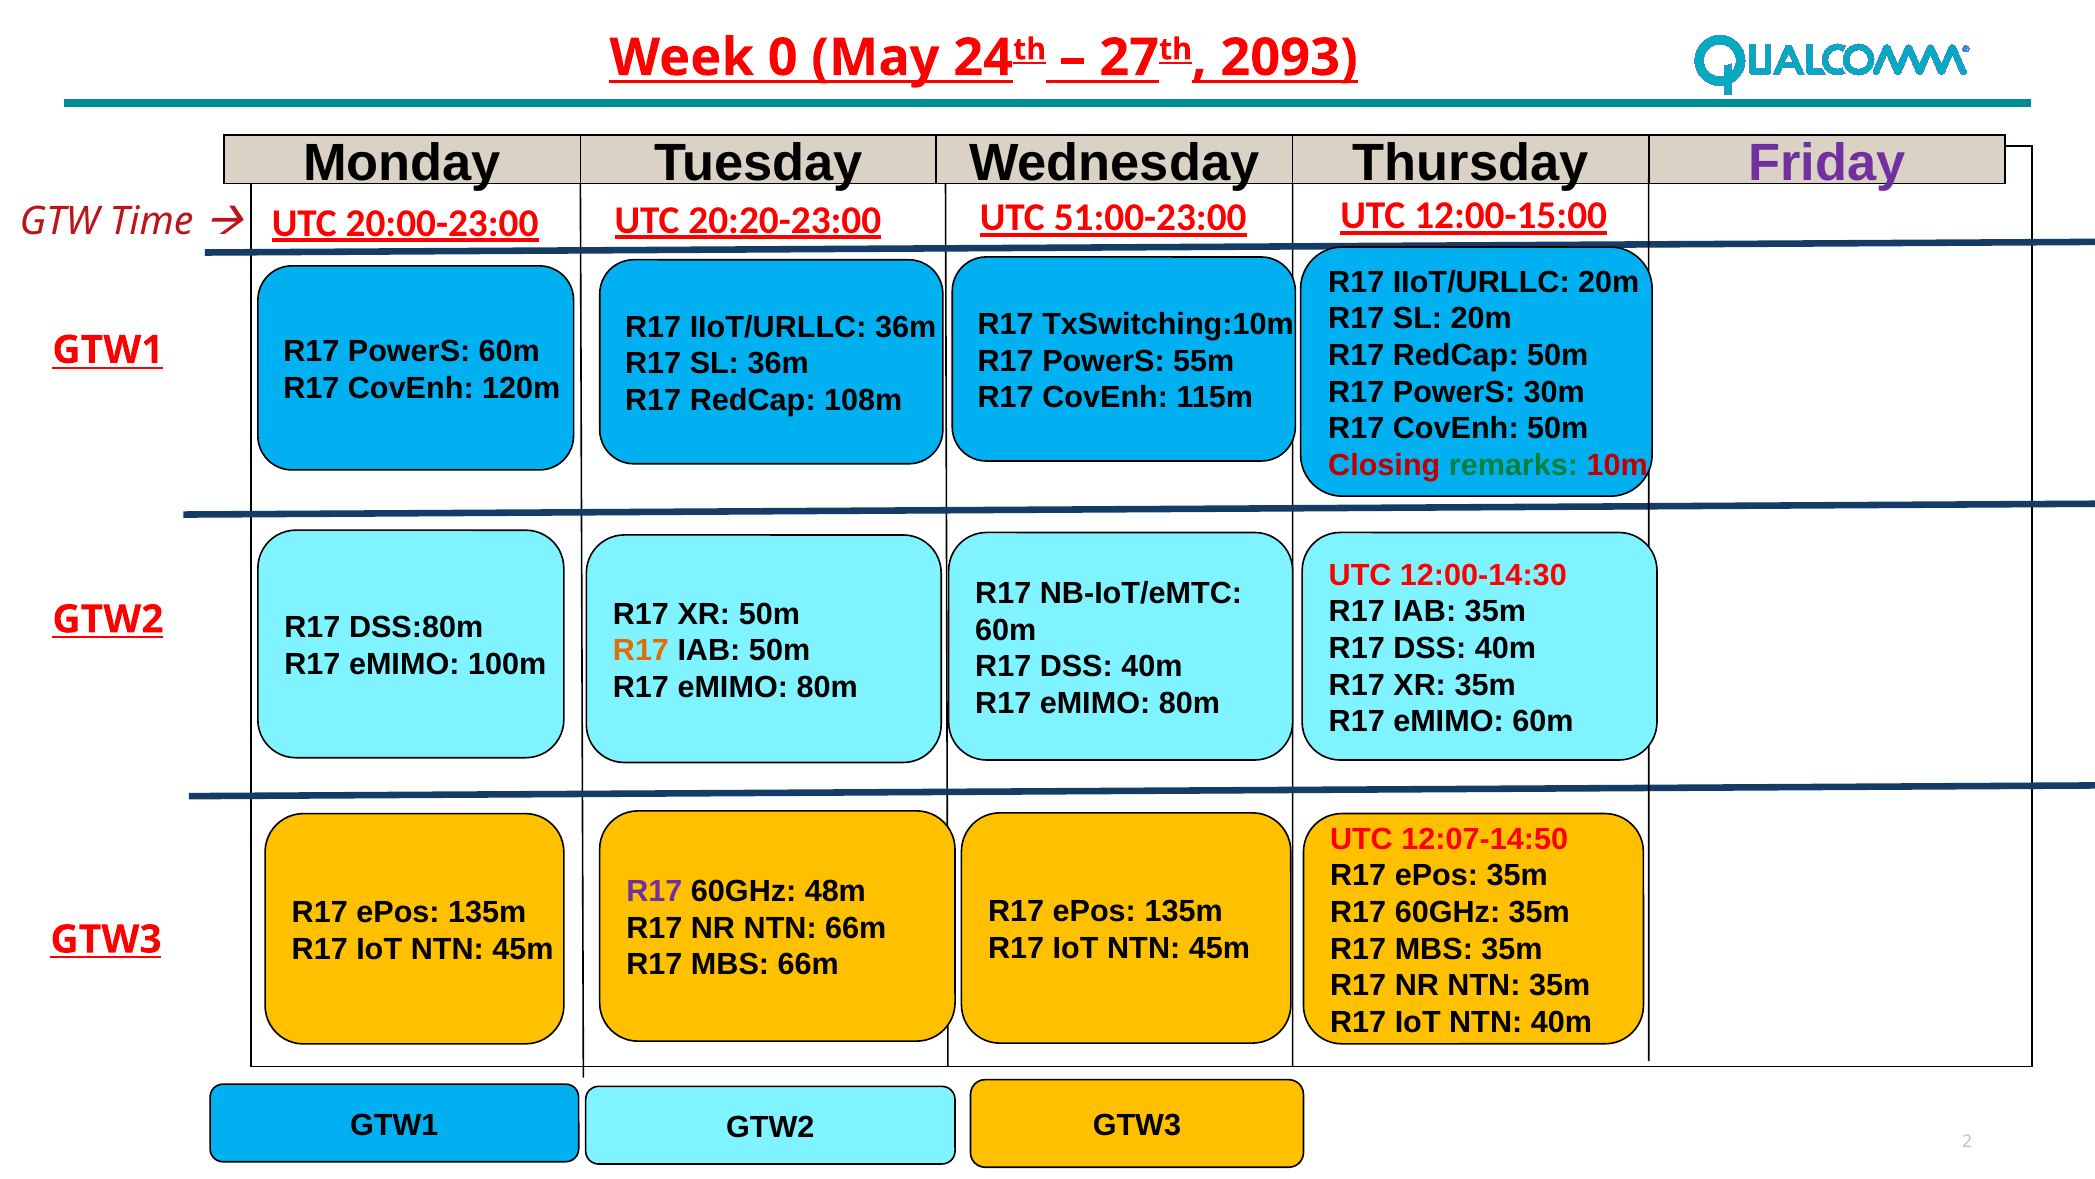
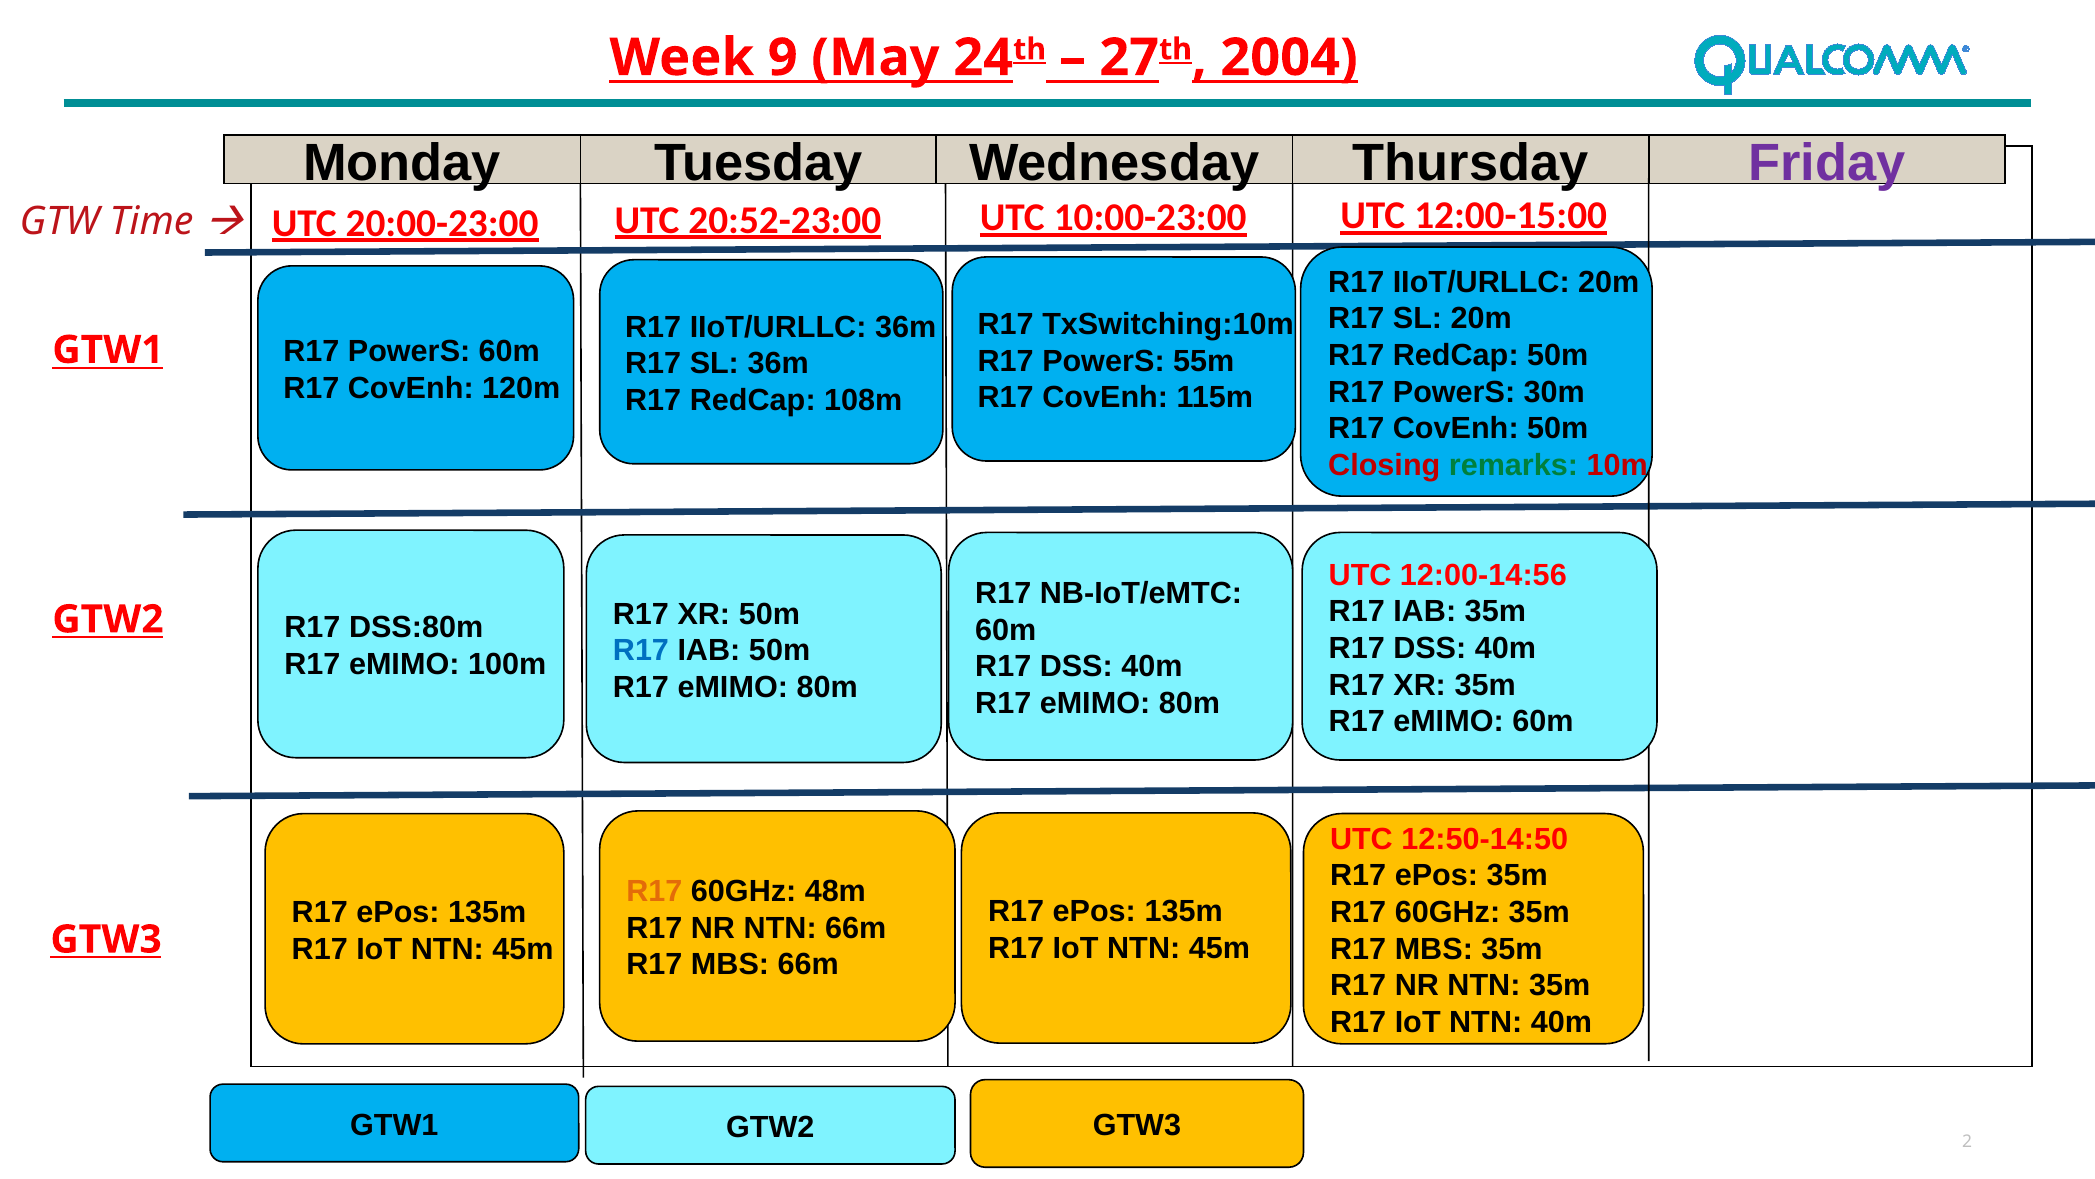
0: 0 -> 9
2093: 2093 -> 2004
20:20-23:00: 20:20-23:00 -> 20:52-23:00
51:00-23:00: 51:00-23:00 -> 10:00-23:00
12:00-14:30: 12:00-14:30 -> 12:00-14:56
R17 at (641, 651) colour: orange -> blue
12:07-14:50: 12:07-14:50 -> 12:50-14:50
R17 at (654, 891) colour: purple -> orange
